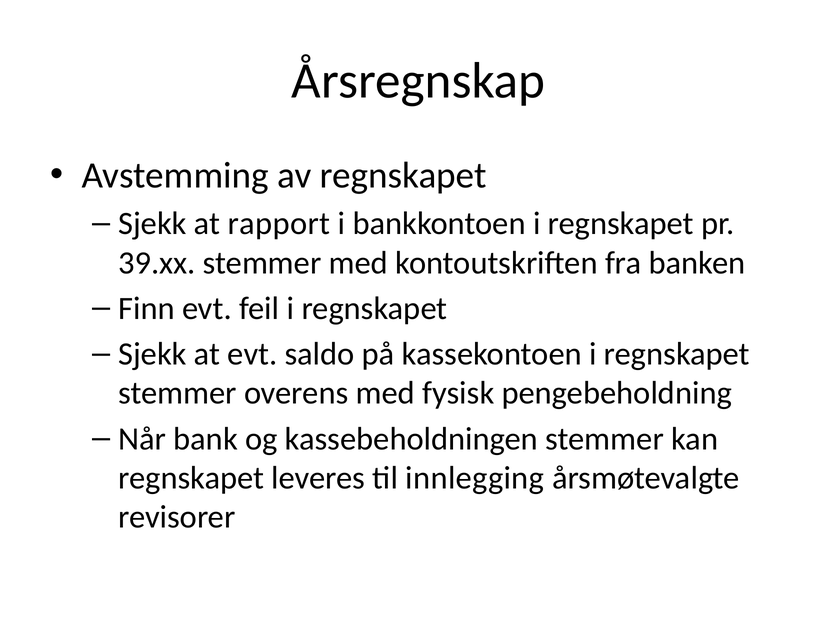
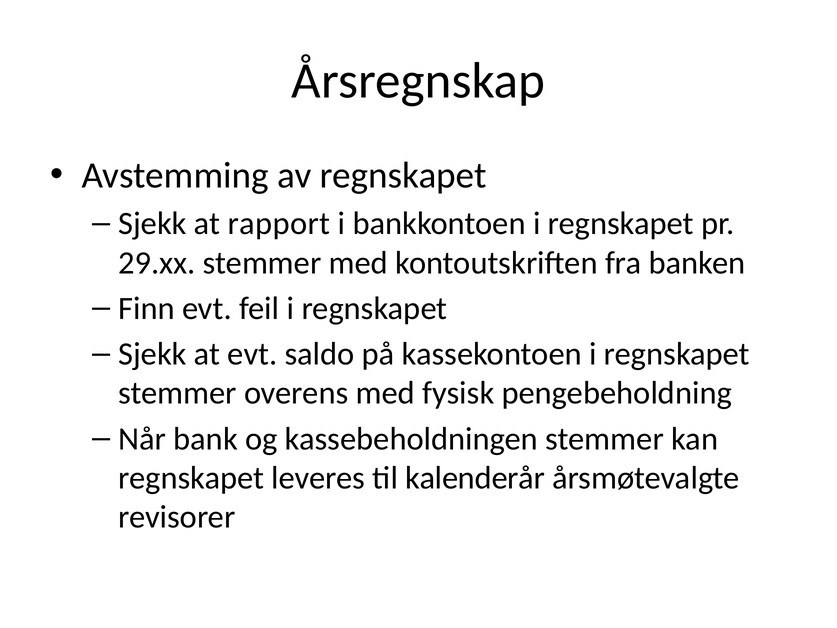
39.xx: 39.xx -> 29.xx
innlegging: innlegging -> kalenderår
